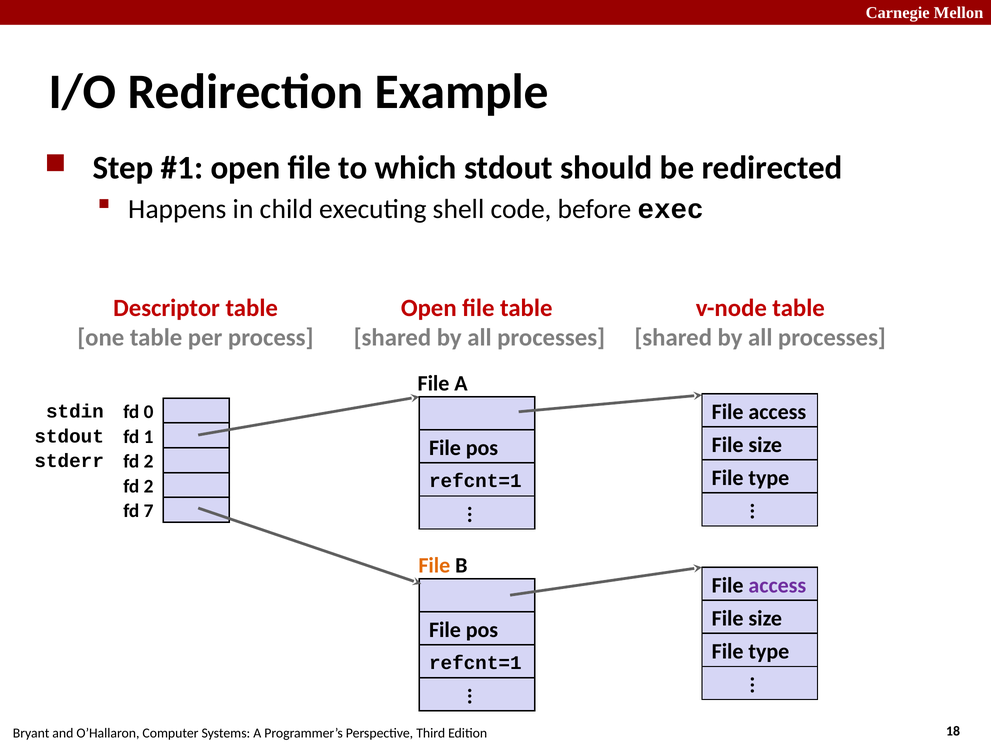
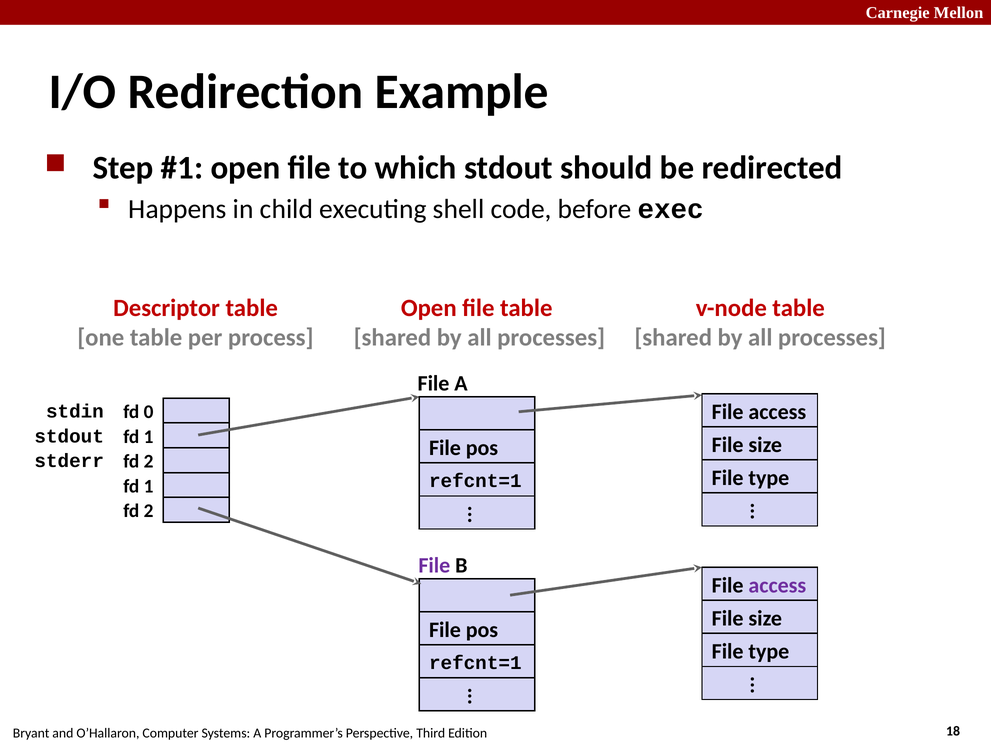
2 at (149, 486): 2 -> 1
7 at (149, 511): 7 -> 2
File at (434, 565) colour: orange -> purple
